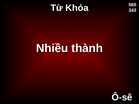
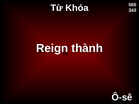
Nhiều: Nhiều -> Reign
